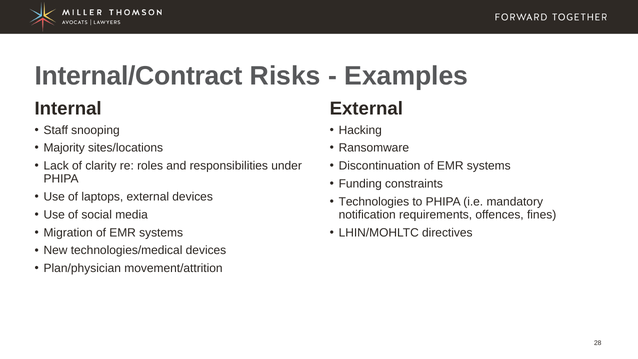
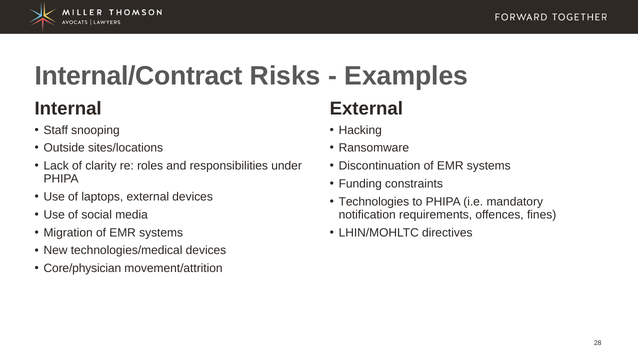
Majority: Majority -> Outside
Plan/physician: Plan/physician -> Core/physician
